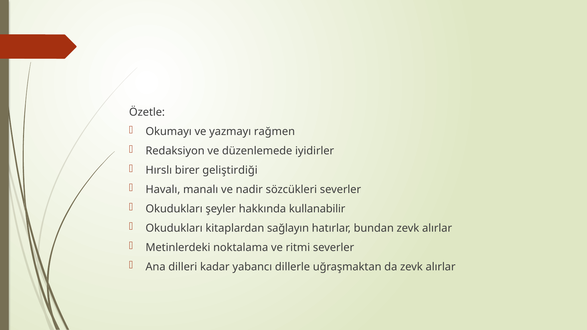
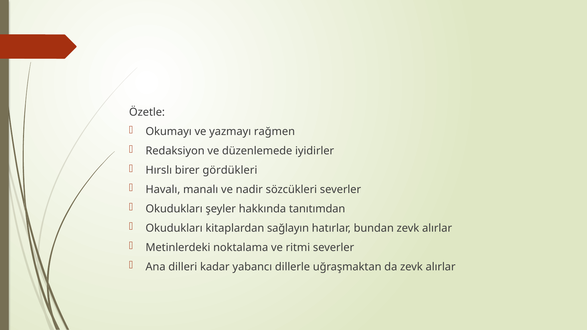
geliştirdiği: geliştirdiği -> gördükleri
kullanabilir: kullanabilir -> tanıtımdan
